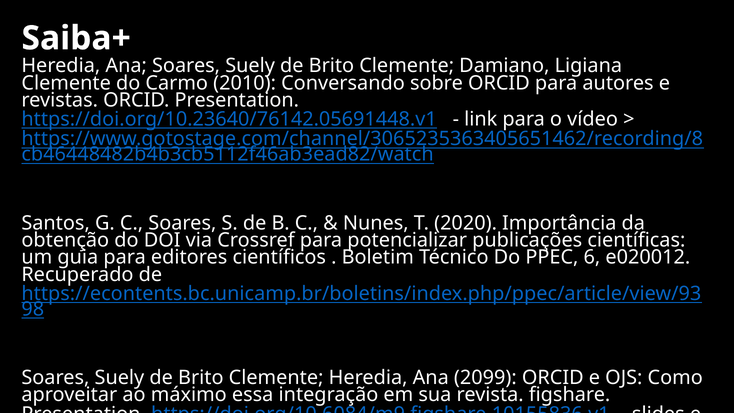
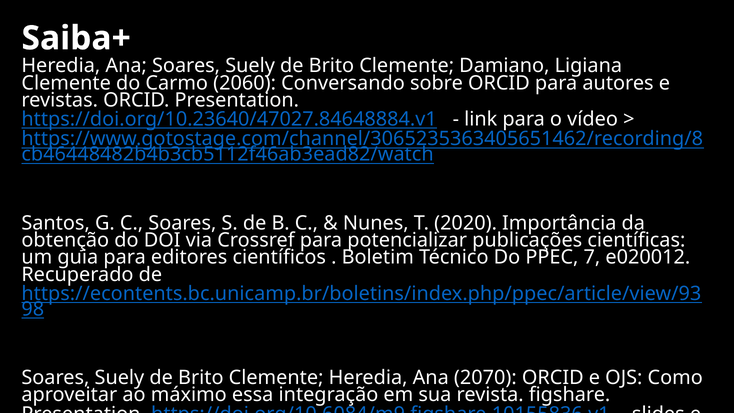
2010: 2010 -> 2060
https://doi.org/10.23640/76142.05691448.v1: https://doi.org/10.23640/76142.05691448.v1 -> https://doi.org/10.23640/47027.84648884.v1
6: 6 -> 7
2099: 2099 -> 2070
